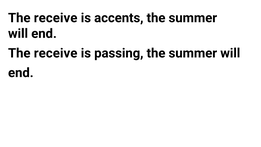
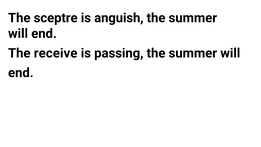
receive at (56, 18): receive -> sceptre
accents: accents -> anguish
